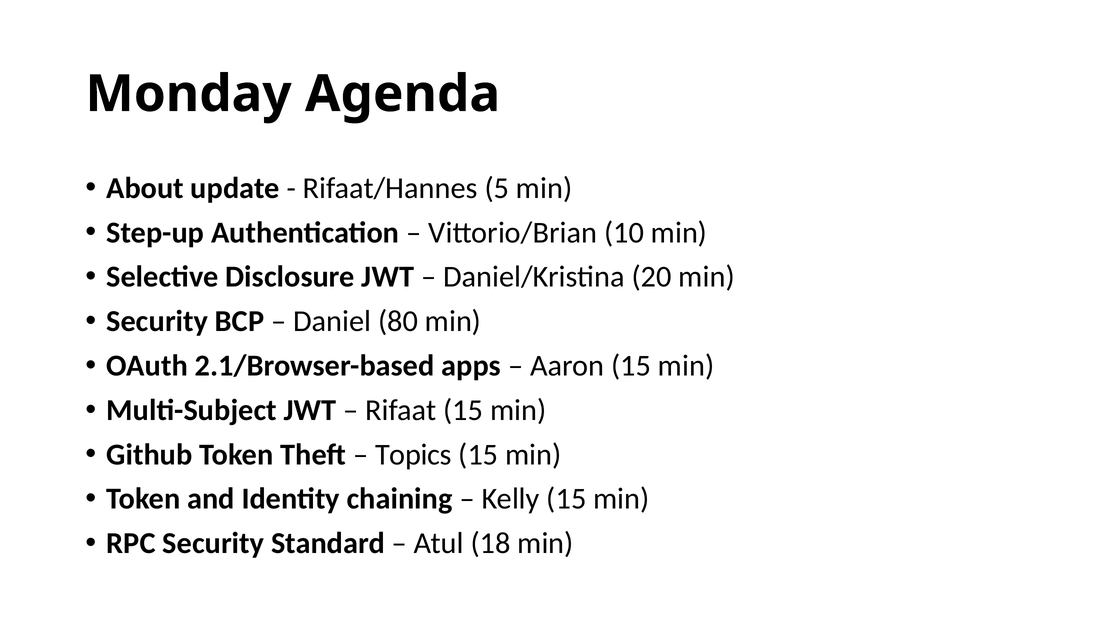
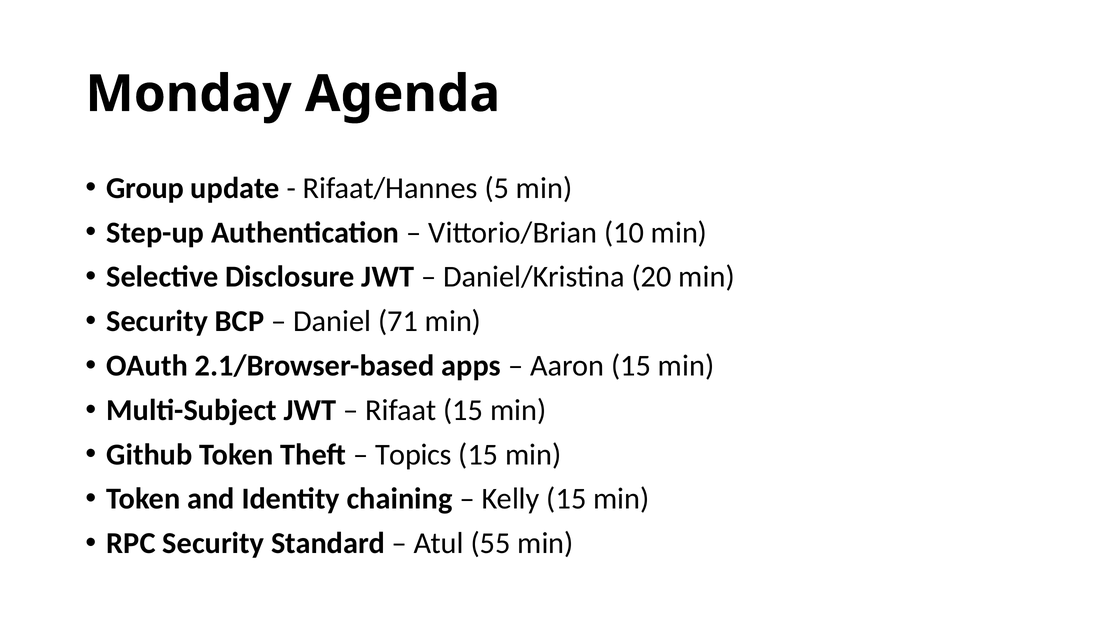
About: About -> Group
80: 80 -> 71
18: 18 -> 55
